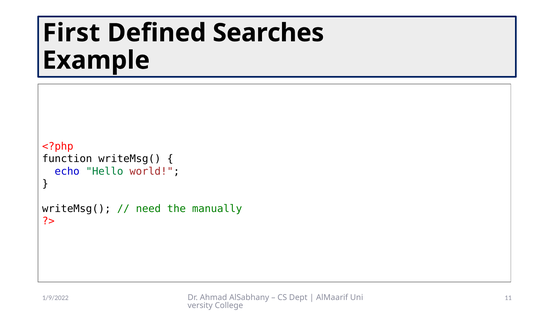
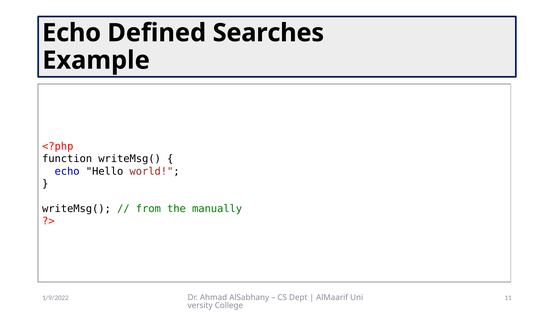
First at (71, 33): First -> Echo
Hello colour: green -> black
need: need -> from
